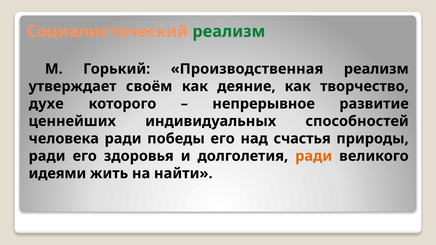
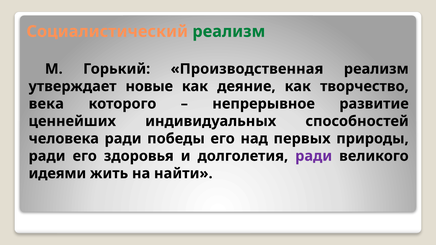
своём: своём -> новые
духе: духе -> века
счастья: счастья -> первых
ради at (314, 156) colour: orange -> purple
